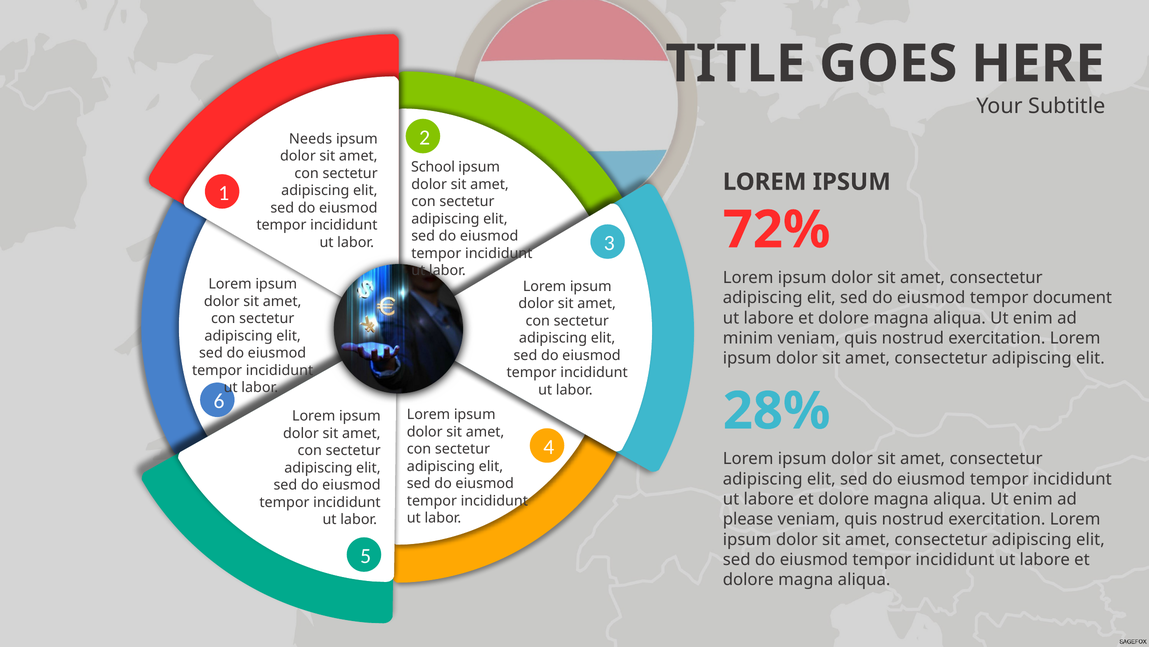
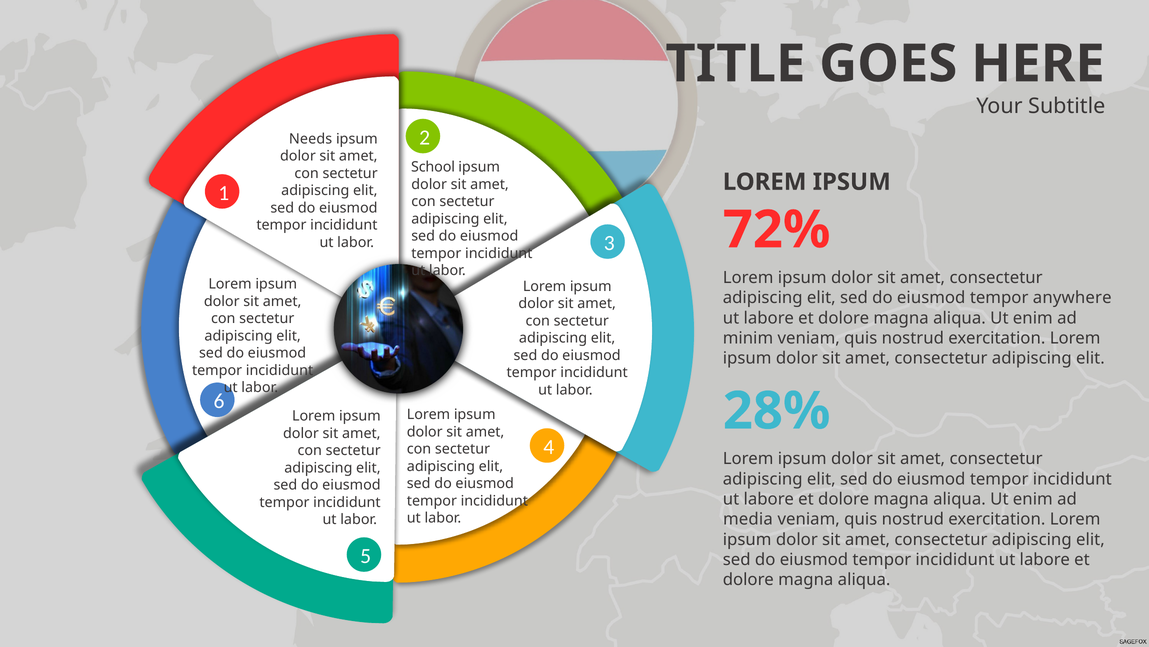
document: document -> anywhere
please: please -> media
